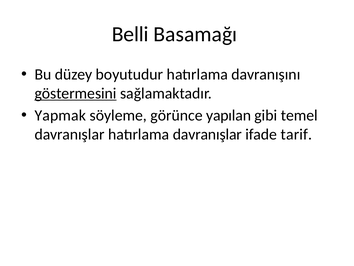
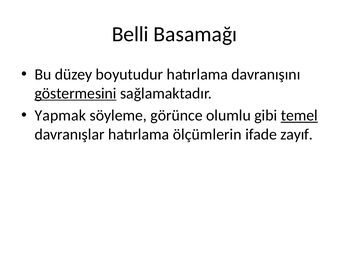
yapılan: yapılan -> olumlu
temel underline: none -> present
hatırlama davranışlar: davranışlar -> ölçümlerin
tarif: tarif -> zayıf
